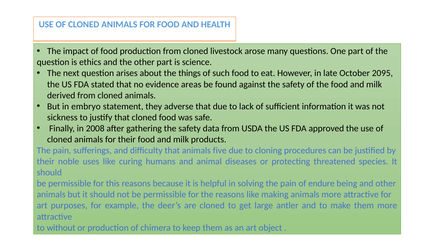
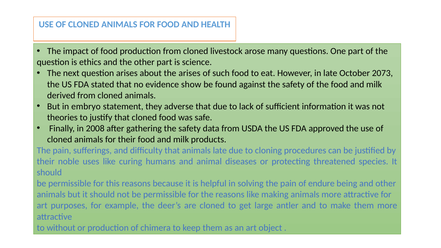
the things: things -> arises
2095: 2095 -> 2073
areas: areas -> show
sickness: sickness -> theories
animals five: five -> late
